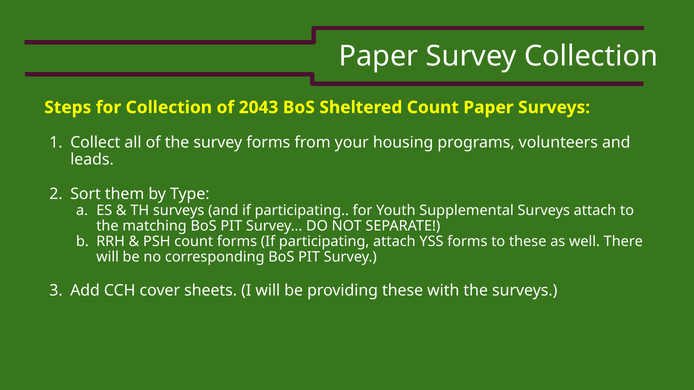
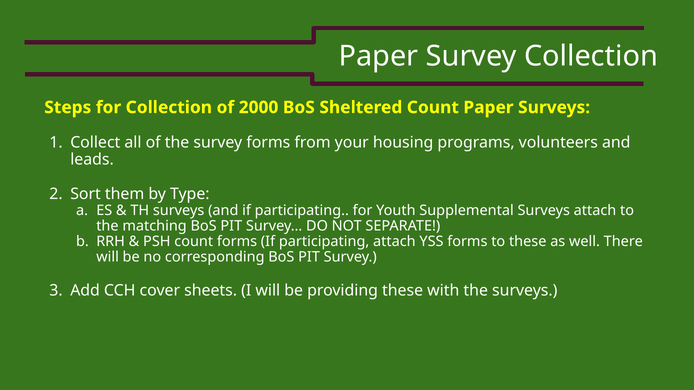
2043: 2043 -> 2000
